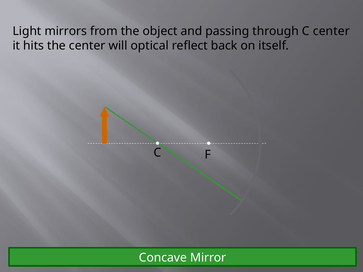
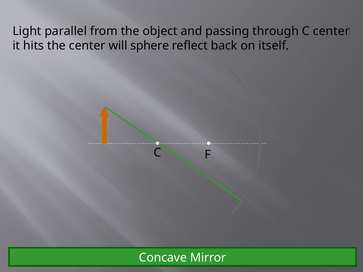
mirrors: mirrors -> parallel
optical: optical -> sphere
